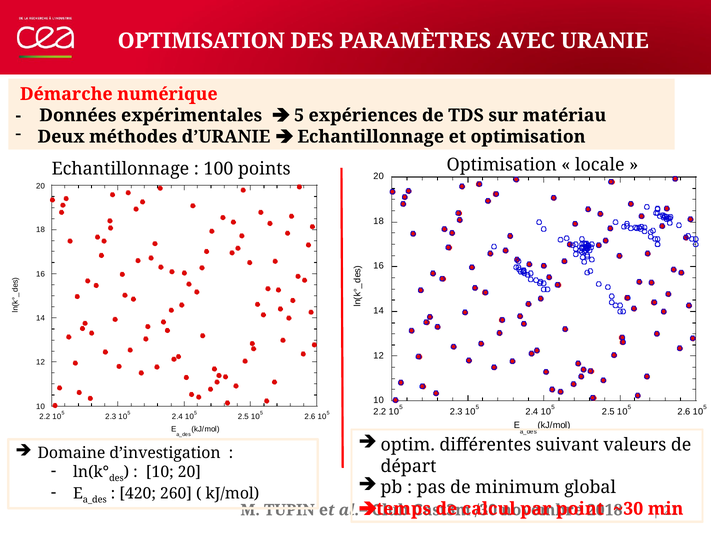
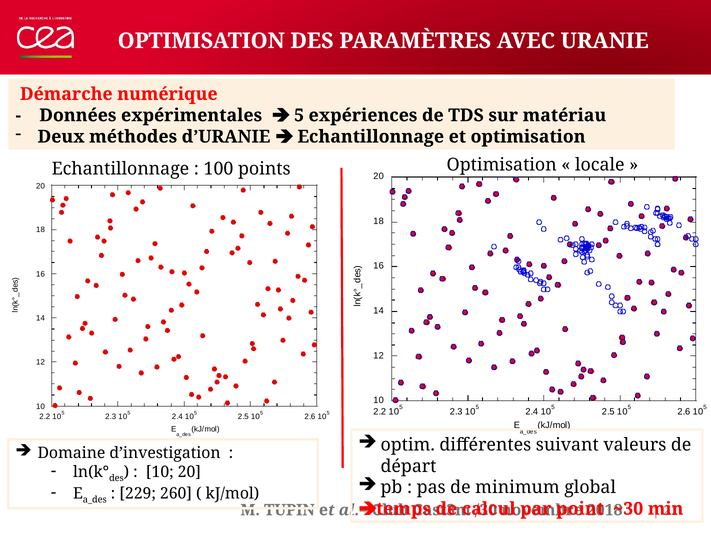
420: 420 -> 229
